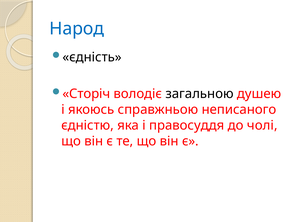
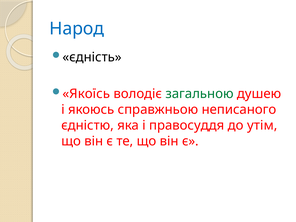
Сторіч: Сторіч -> Якоїсь
загальною colour: black -> green
чолі: чолі -> утім
